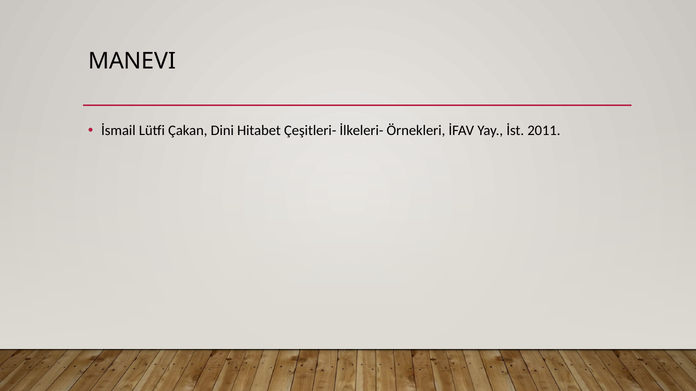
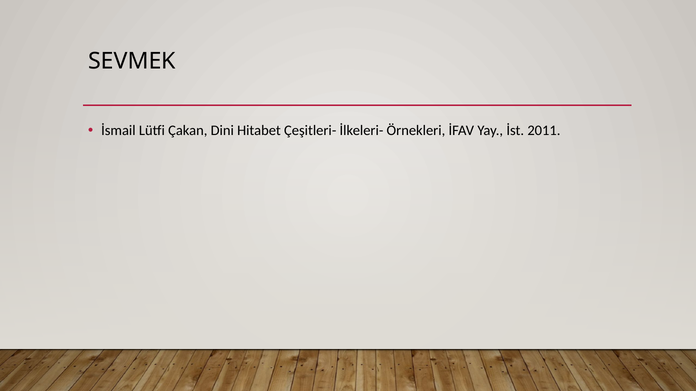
MANEVI: MANEVI -> SEVMEK
